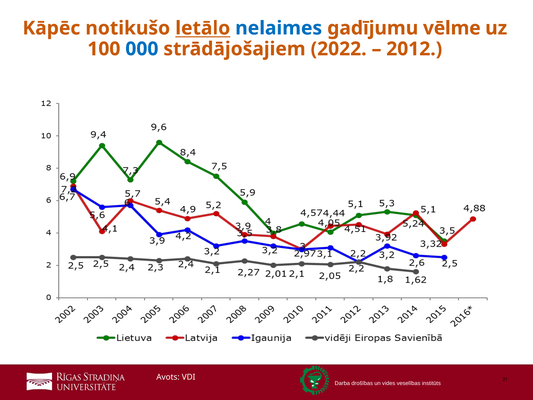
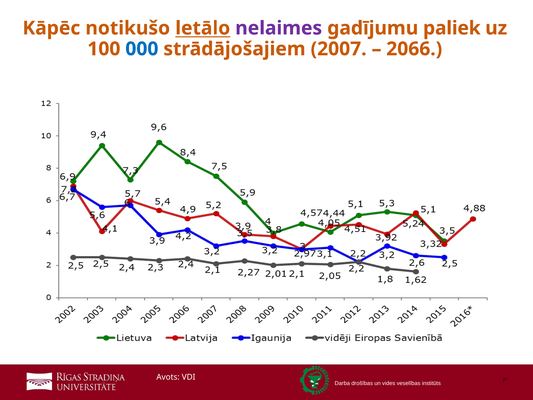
nelaimes colour: blue -> purple
vēlme: vēlme -> paliek
2022: 2022 -> 2007
2012: 2012 -> 2066
